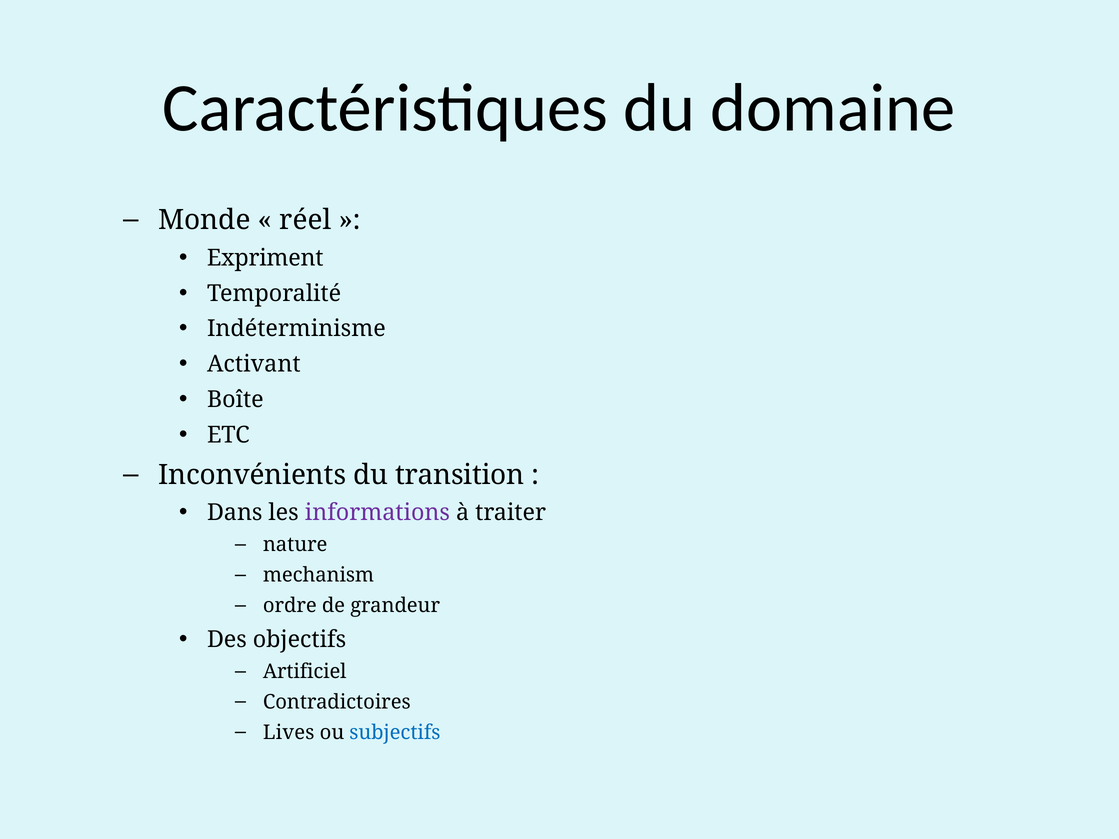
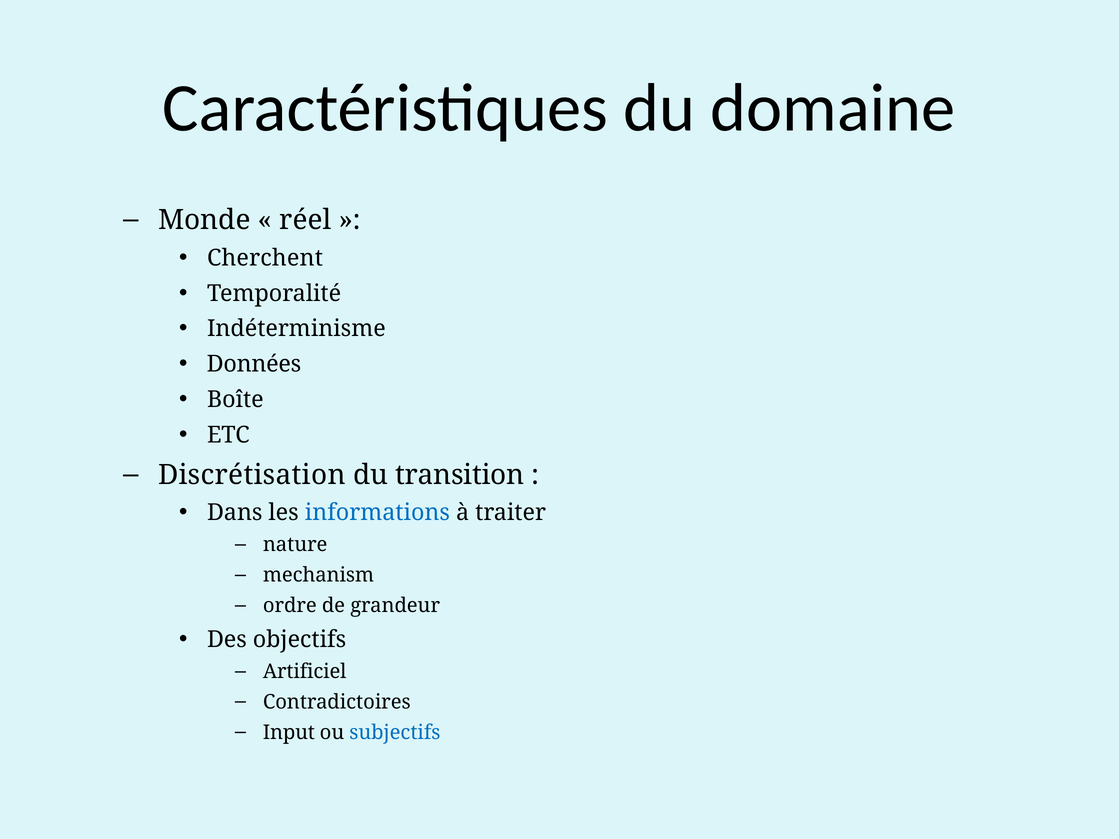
Expriment: Expriment -> Cherchent
Activant: Activant -> Données
Inconvénients: Inconvénients -> Discrétisation
informations colour: purple -> blue
Lives: Lives -> Input
